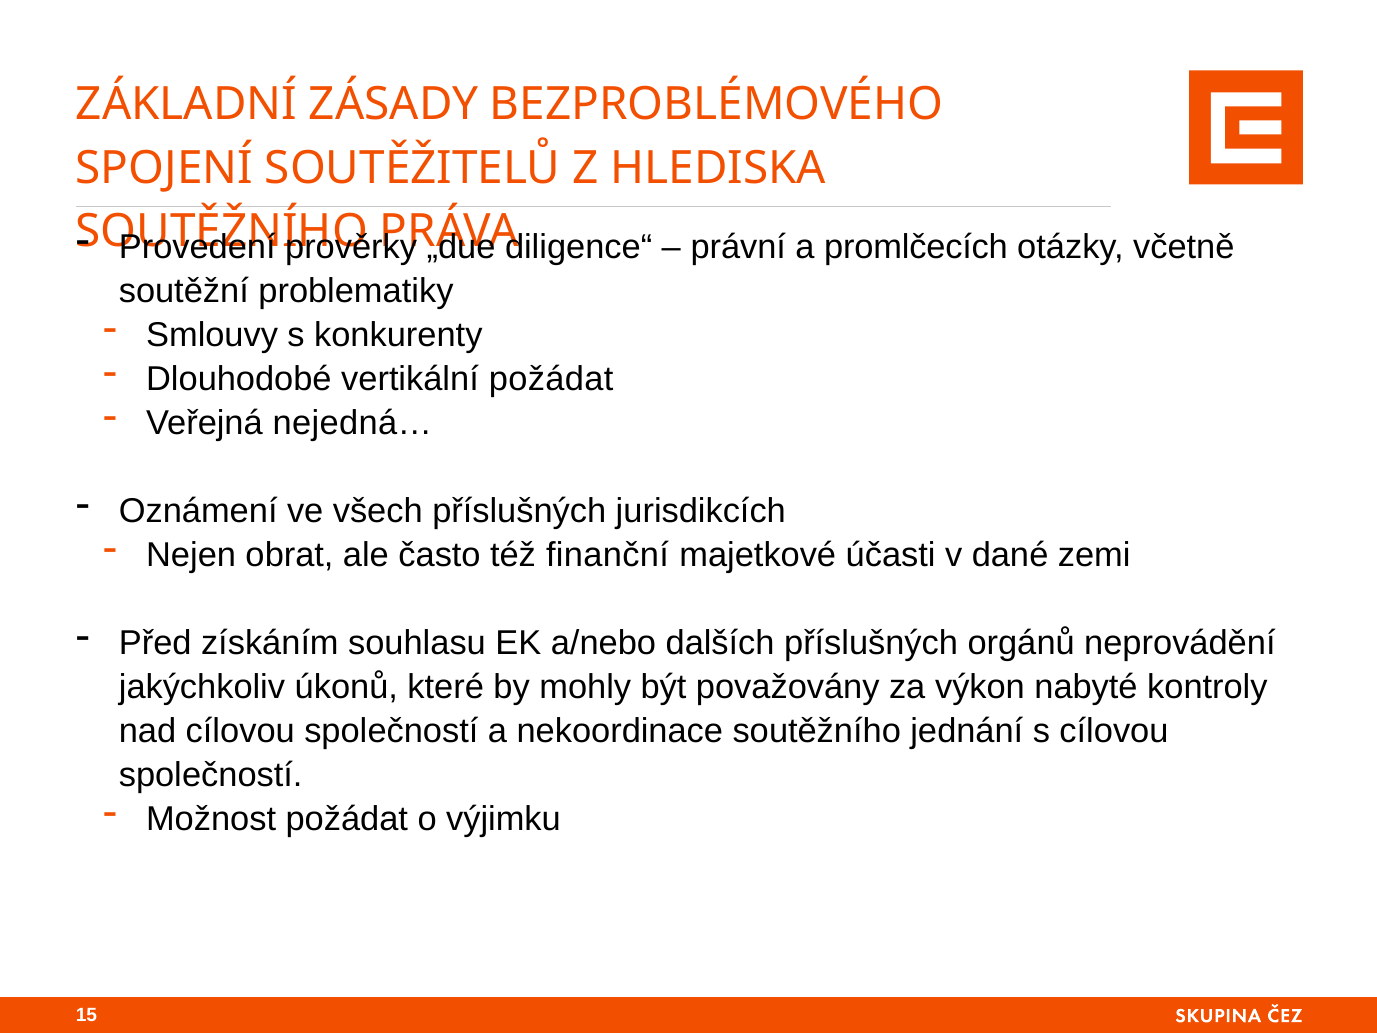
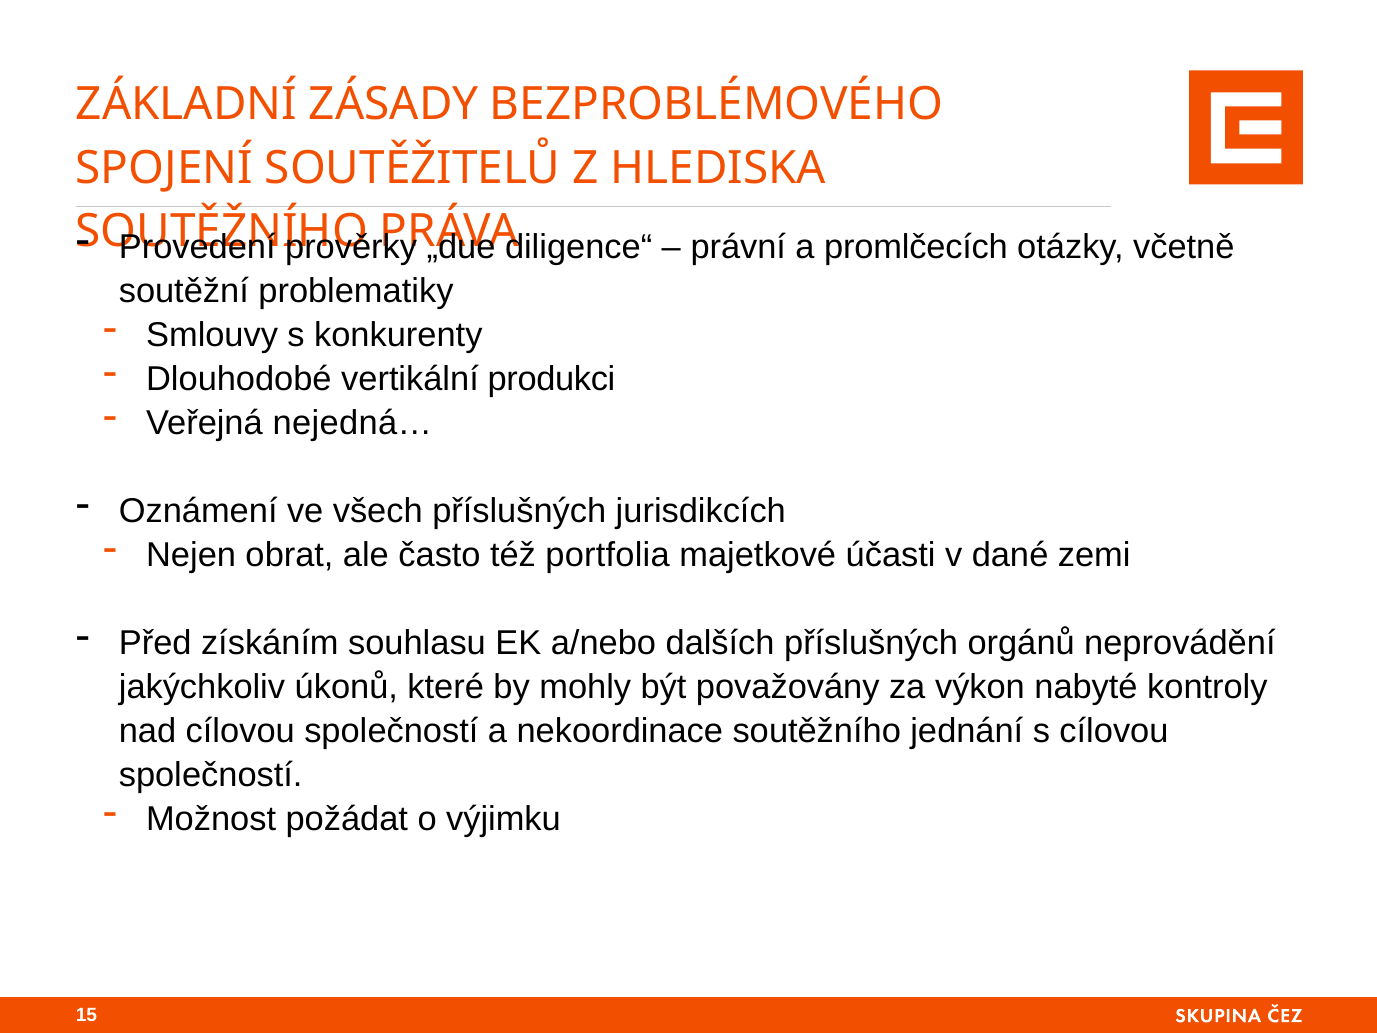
vertikální požádat: požádat -> produkci
finanční: finanční -> portfolia
